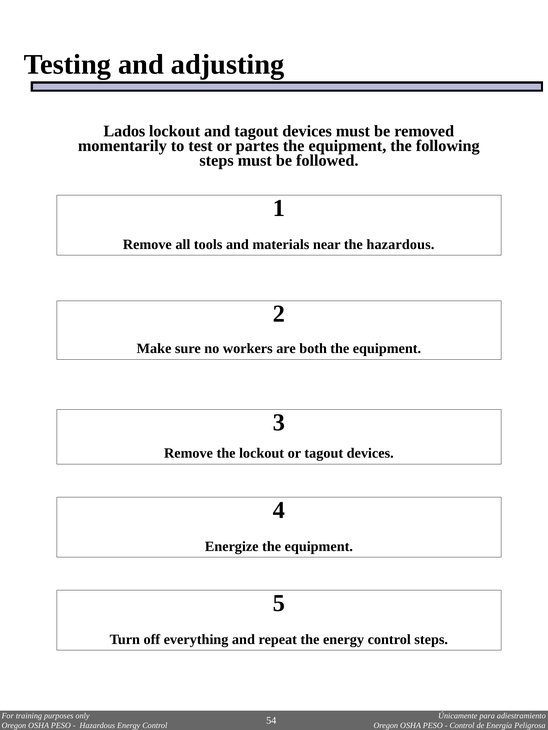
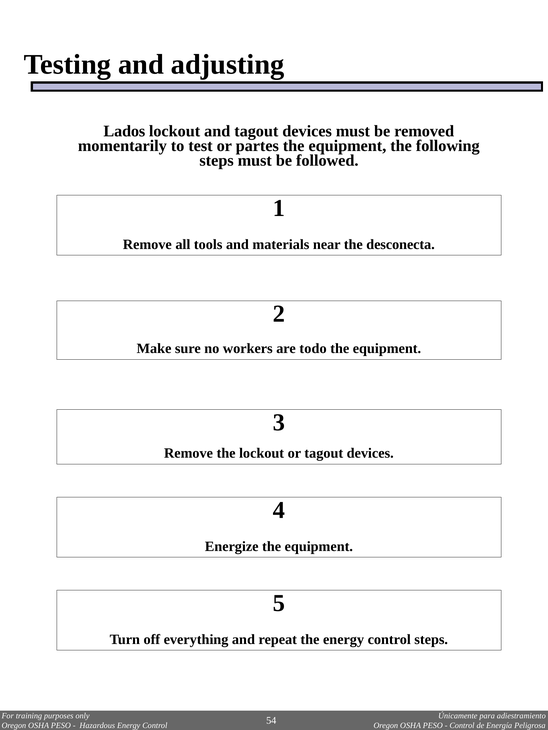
the hazardous: hazardous -> desconecta
both: both -> todo
